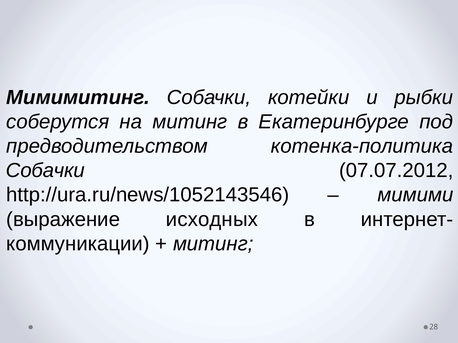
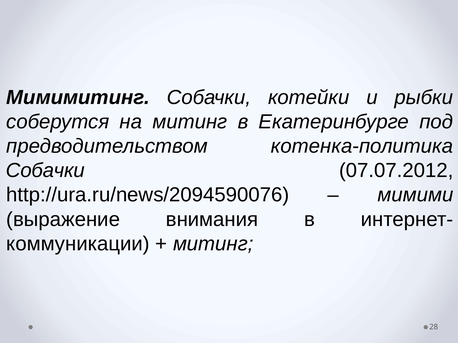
http://ura.ru/news/1052143546: http://ura.ru/news/1052143546 -> http://ura.ru/news/2094590076
исходных: исходных -> внимания
